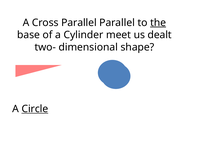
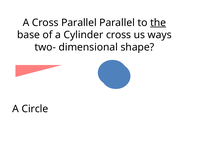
Cylinder meet: meet -> cross
dealt: dealt -> ways
Circle underline: present -> none
